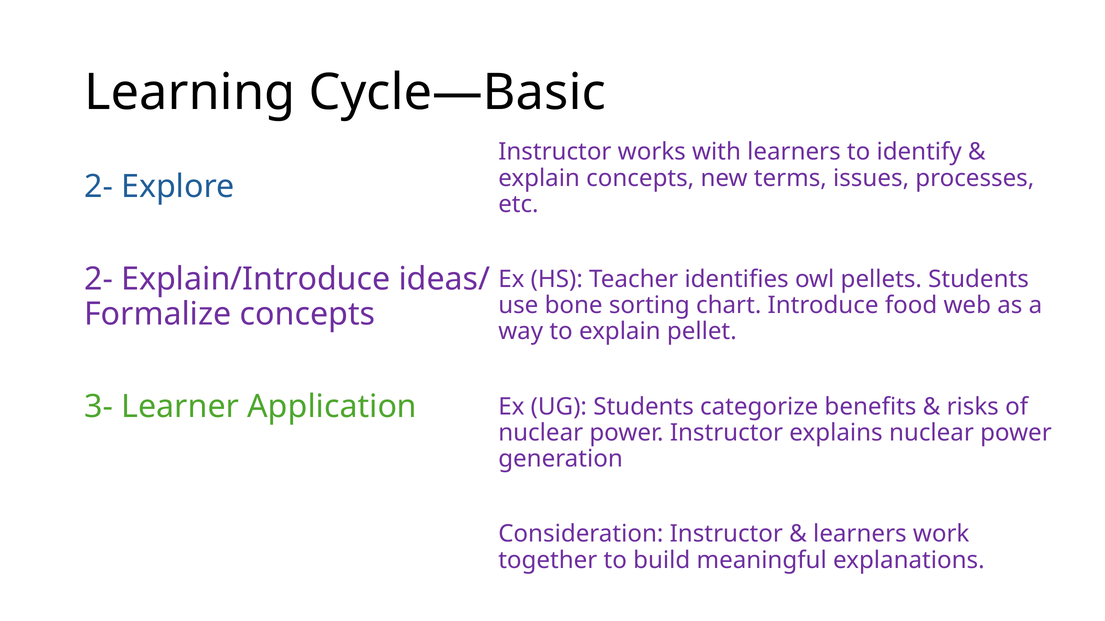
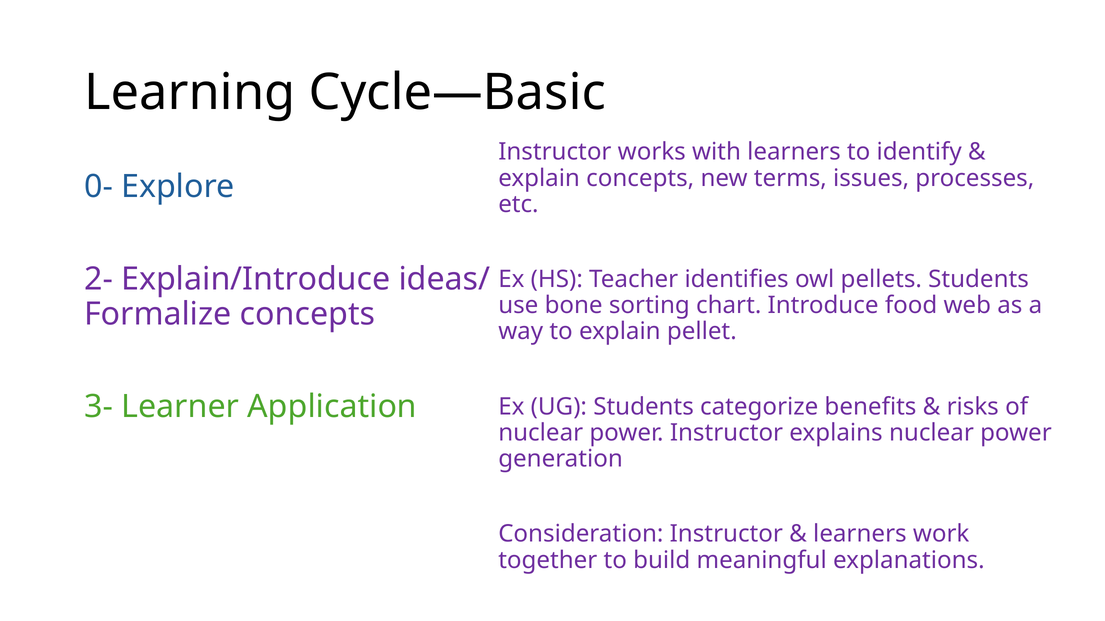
2- at (99, 187): 2- -> 0-
